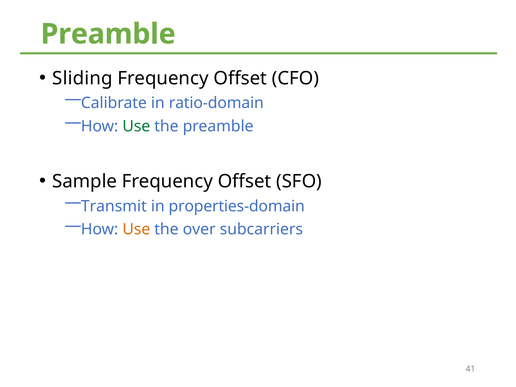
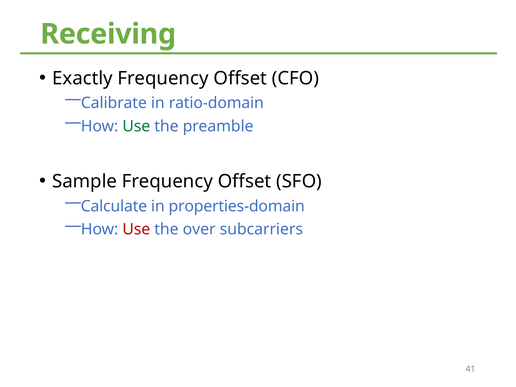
Preamble at (108, 34): Preamble -> Receiving
Sliding: Sliding -> Exactly
Transmit: Transmit -> Calculate
Use at (136, 229) colour: orange -> red
